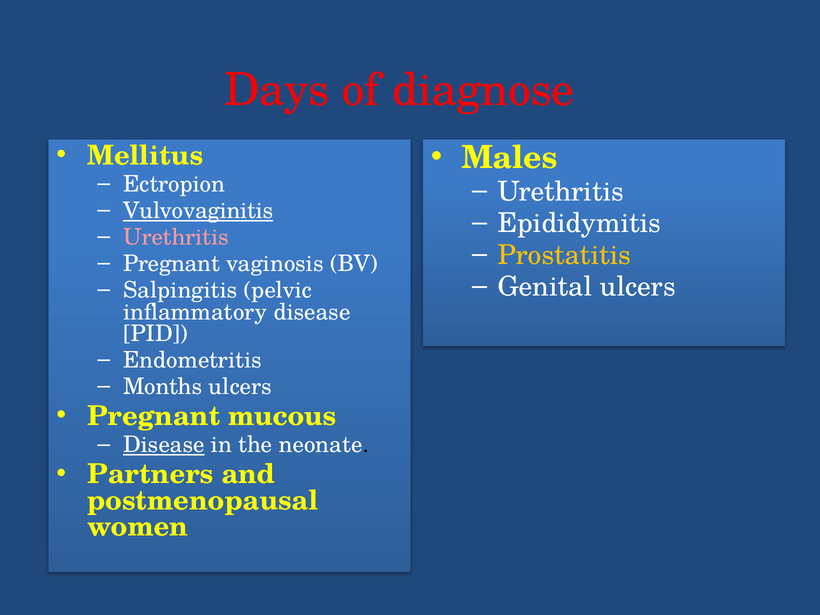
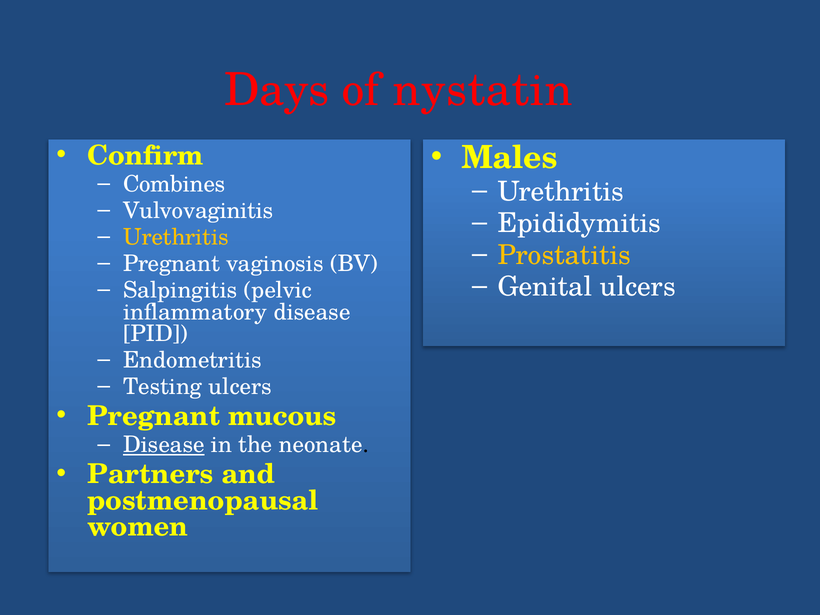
diagnose: diagnose -> nystatin
Mellitus: Mellitus -> Confirm
Ectropion: Ectropion -> Combines
Vulvovaginitis underline: present -> none
Urethritis at (176, 237) colour: pink -> yellow
Months: Months -> Testing
